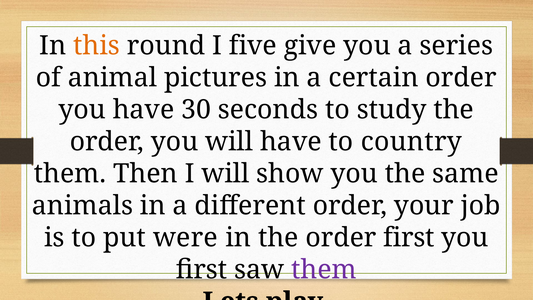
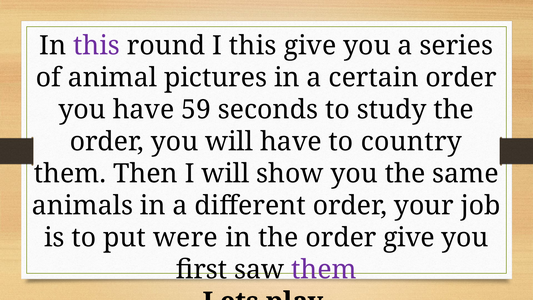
this at (97, 46) colour: orange -> purple
I five: five -> this
30: 30 -> 59
order first: first -> give
